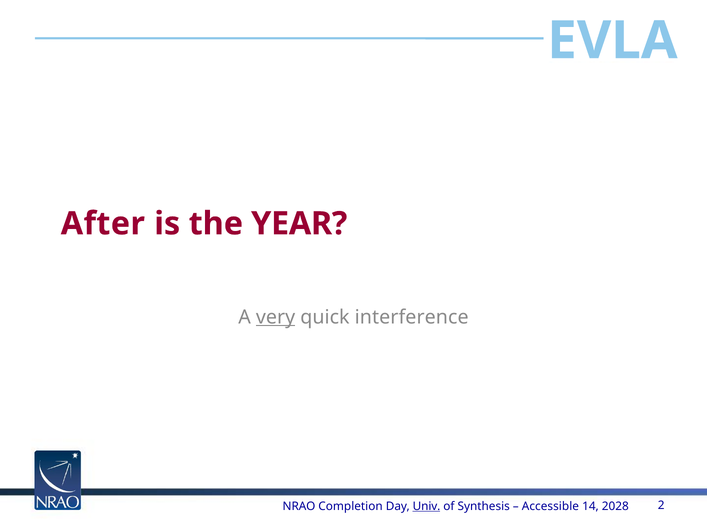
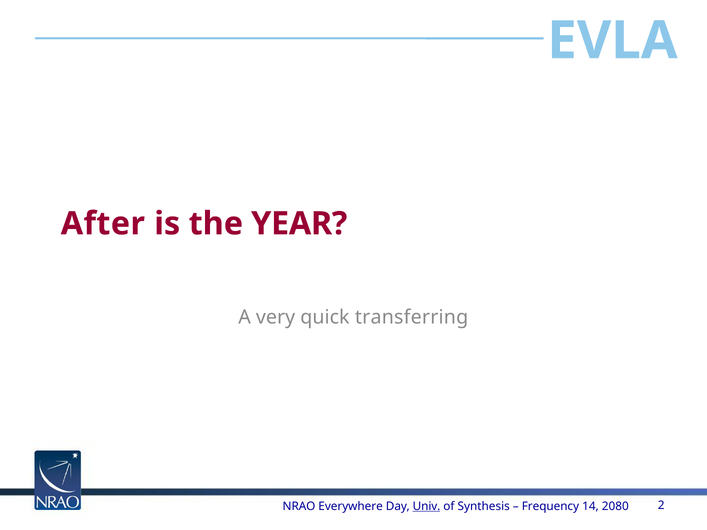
very underline: present -> none
interference: interference -> transferring
Completion: Completion -> Everywhere
Accessible: Accessible -> Frequency
2028: 2028 -> 2080
